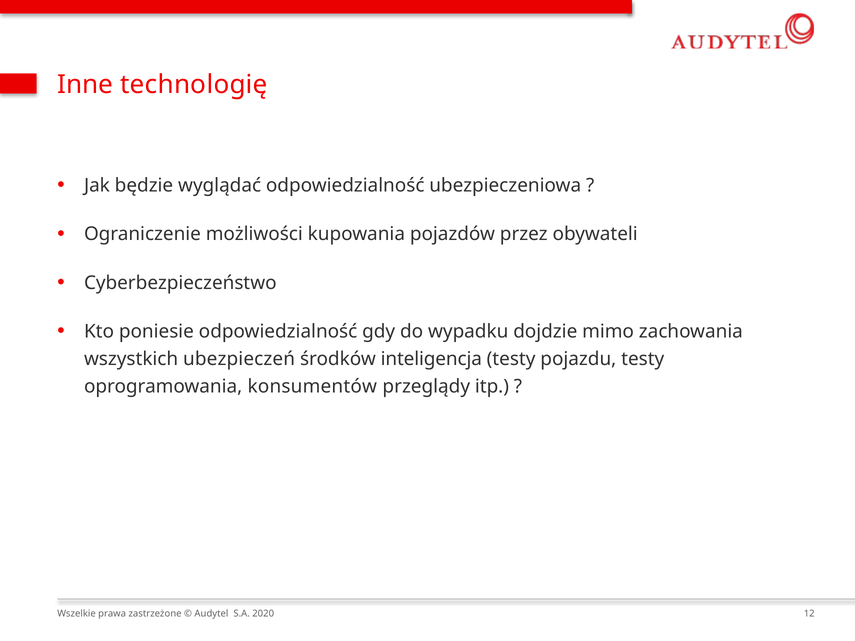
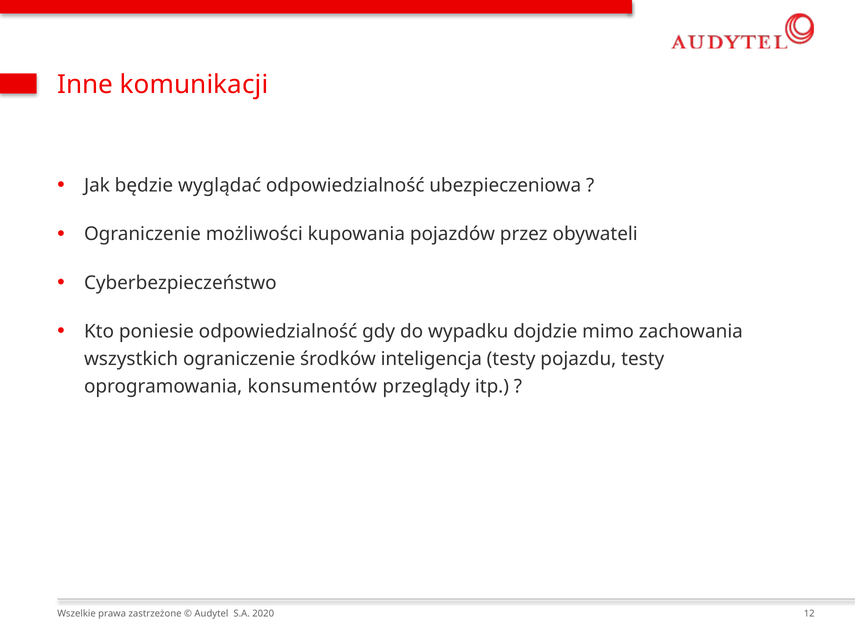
technologię: technologię -> komunikacji
wszystkich ubezpieczeń: ubezpieczeń -> ograniczenie
